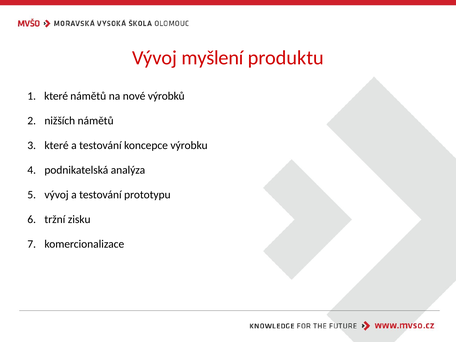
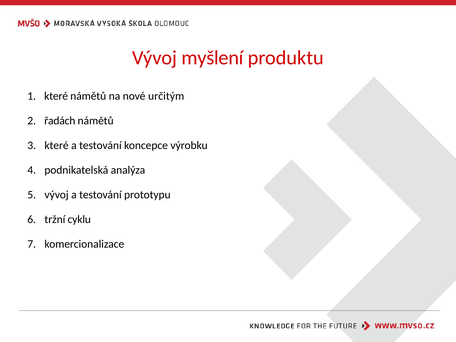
výrobků: výrobků -> určitým
nižších: nižších -> řadách
zisku: zisku -> cyklu
